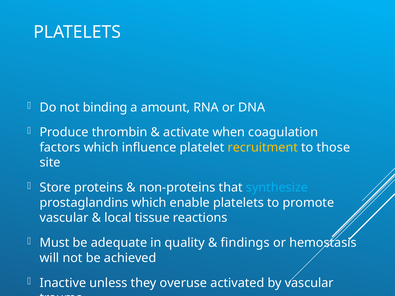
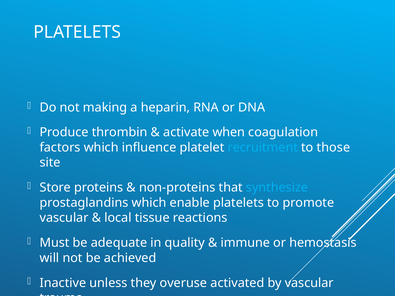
binding: binding -> making
amount: amount -> heparin
recruitment colour: yellow -> light blue
findings: findings -> immune
